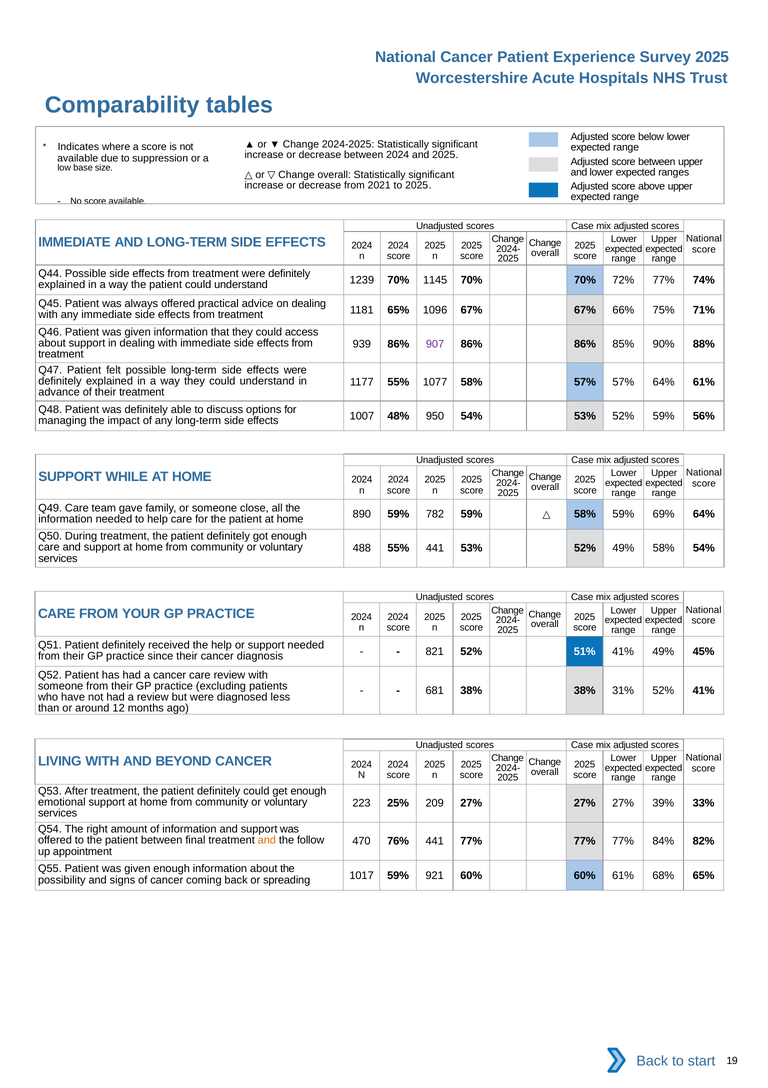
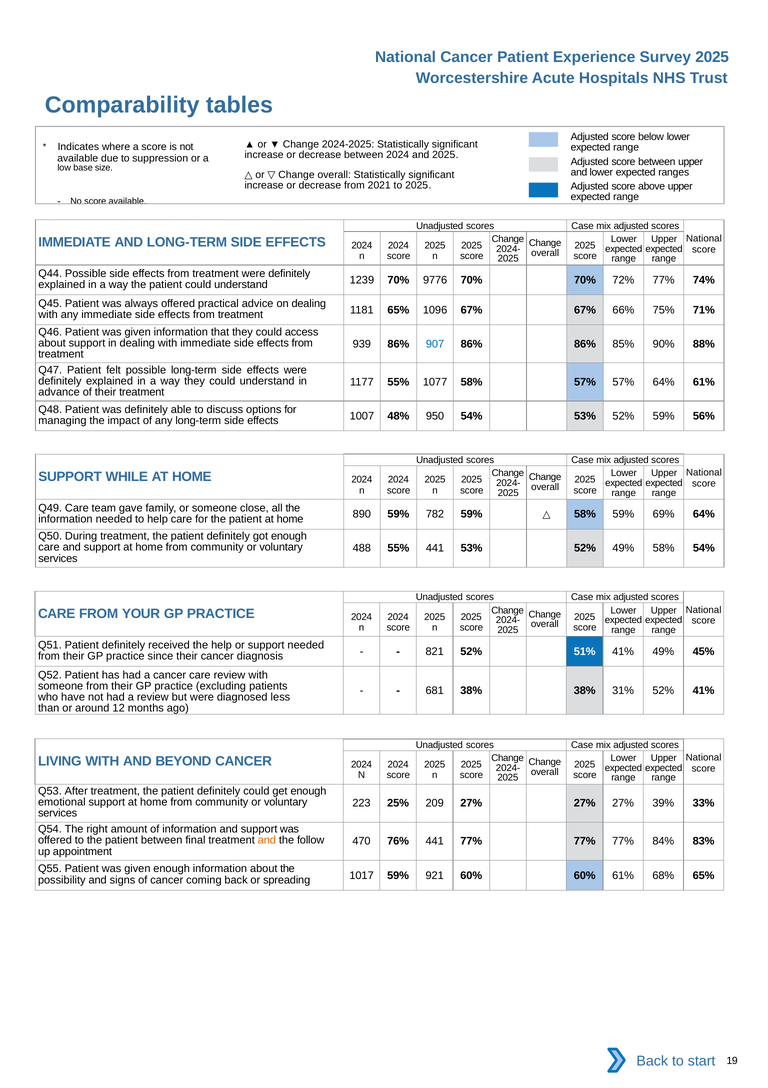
1145: 1145 -> 9776
907 colour: purple -> blue
82%: 82% -> 83%
